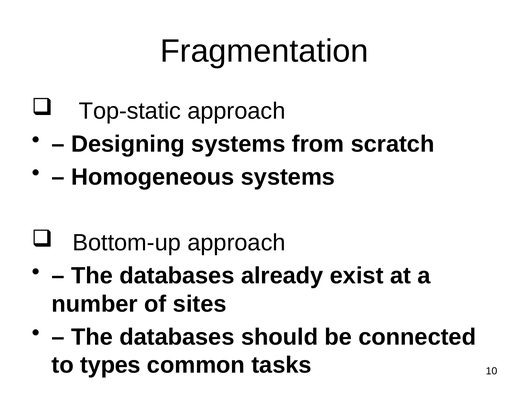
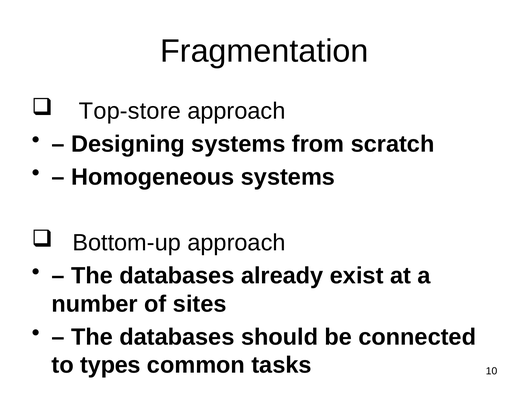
Top-static: Top-static -> Top-store
